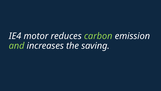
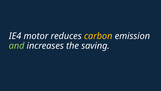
carbon colour: light green -> yellow
